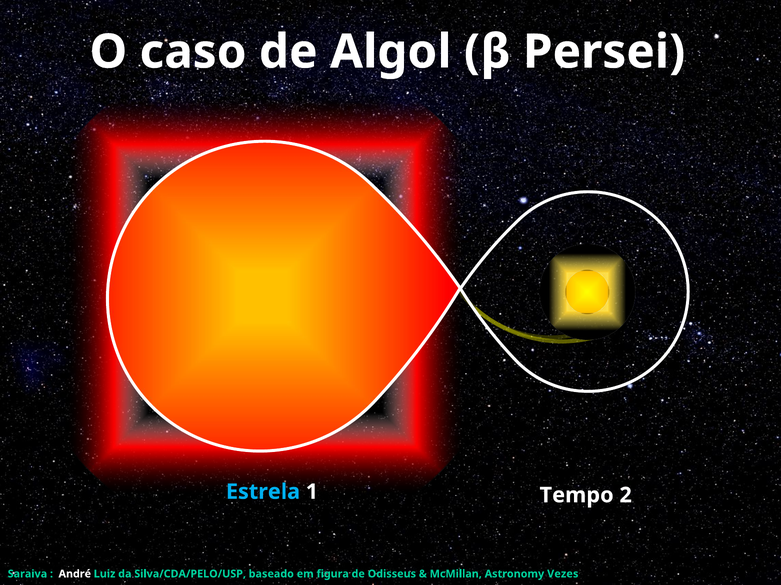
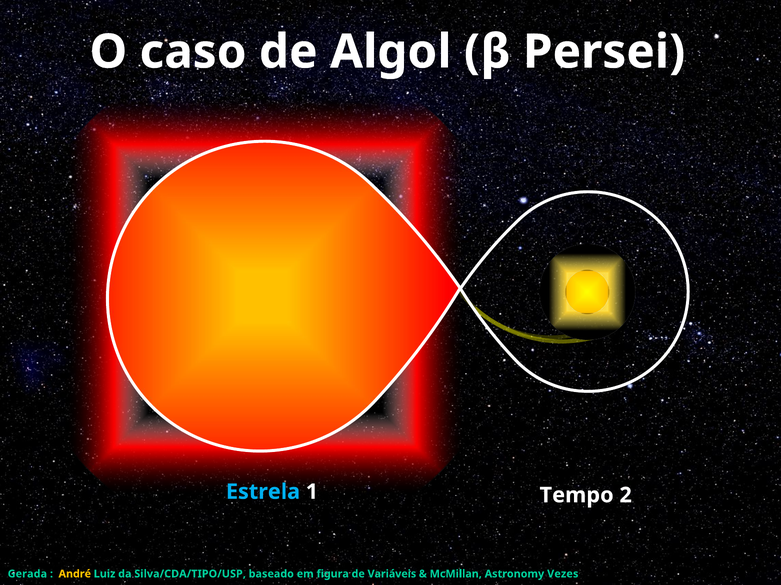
Saraiva: Saraiva -> Gerada
André colour: white -> yellow
Silva/CDA/PELO/USP: Silva/CDA/PELO/USP -> Silva/CDA/TIPO/USP
Odisseus: Odisseus -> Variáveis
